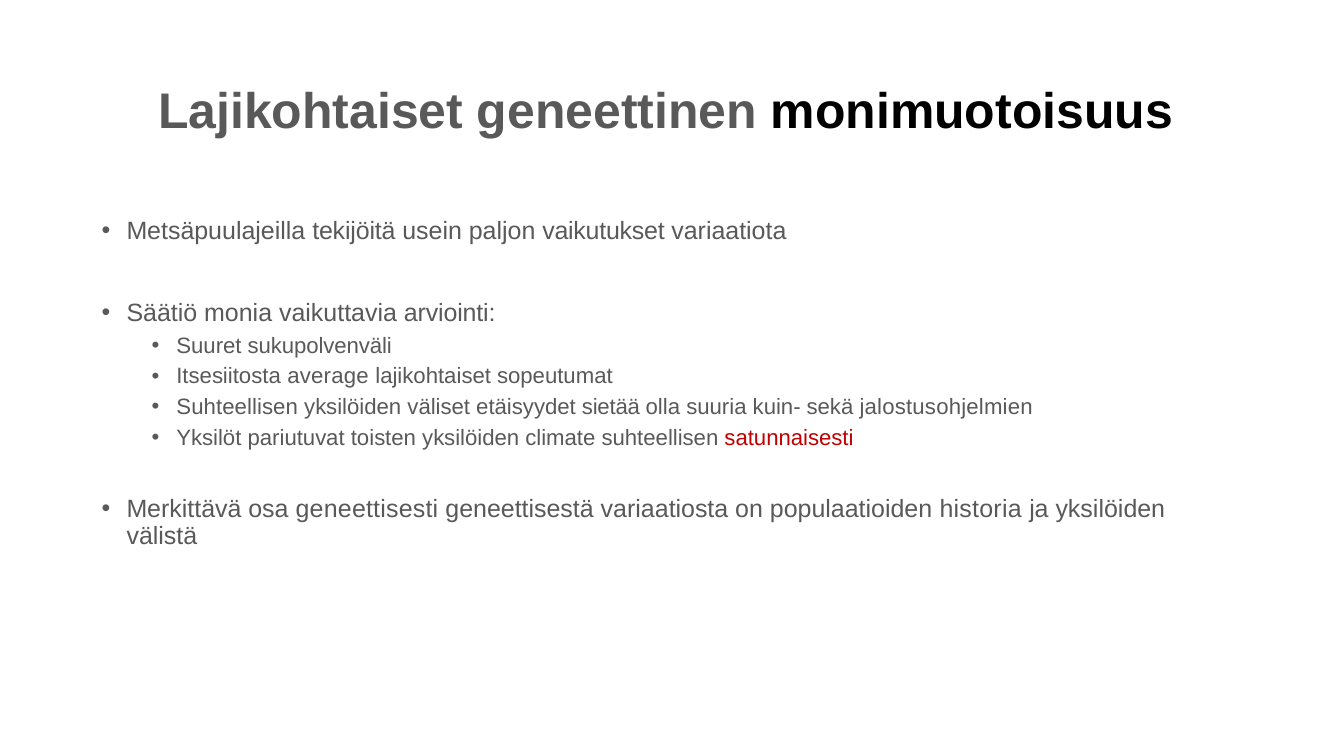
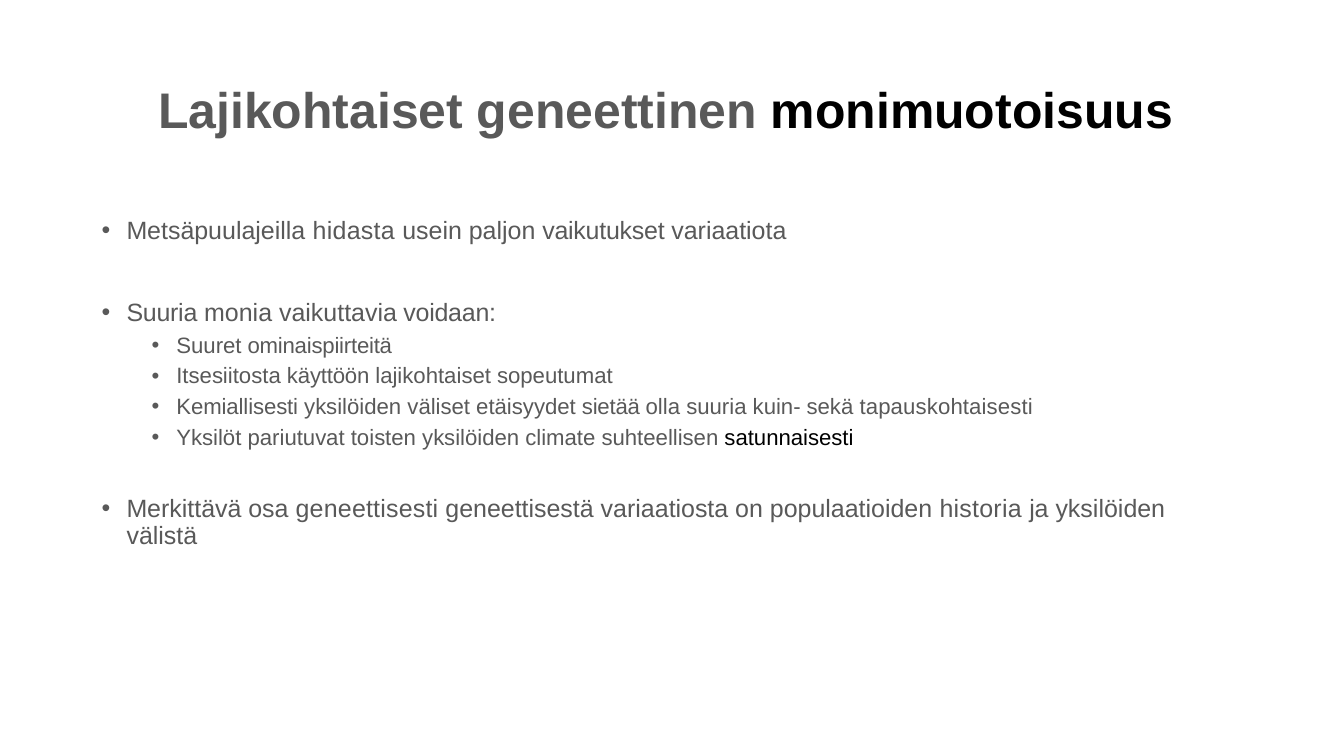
tekijöitä: tekijöitä -> hidasta
Säätiö at (162, 313): Säätiö -> Suuria
arviointi: arviointi -> voidaan
sukupolvenväli: sukupolvenväli -> ominaispiirteitä
average: average -> käyttöön
Suhteellisen at (237, 407): Suhteellisen -> Kemiallisesti
jalostusohjelmien: jalostusohjelmien -> tapauskohtaisesti
satunnaisesti colour: red -> black
